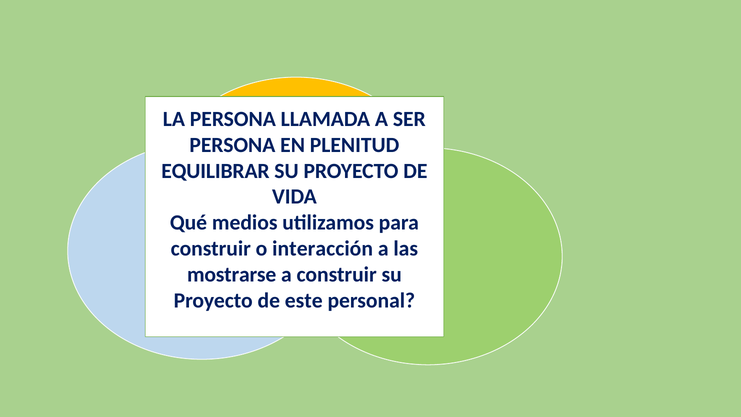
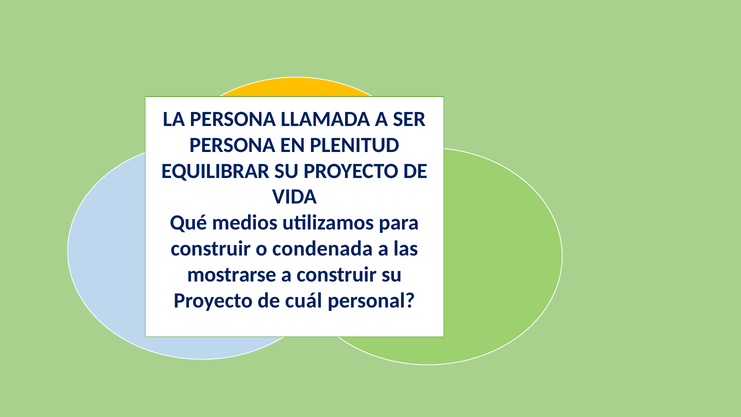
interacción: interacción -> condenada
este: este -> cuál
